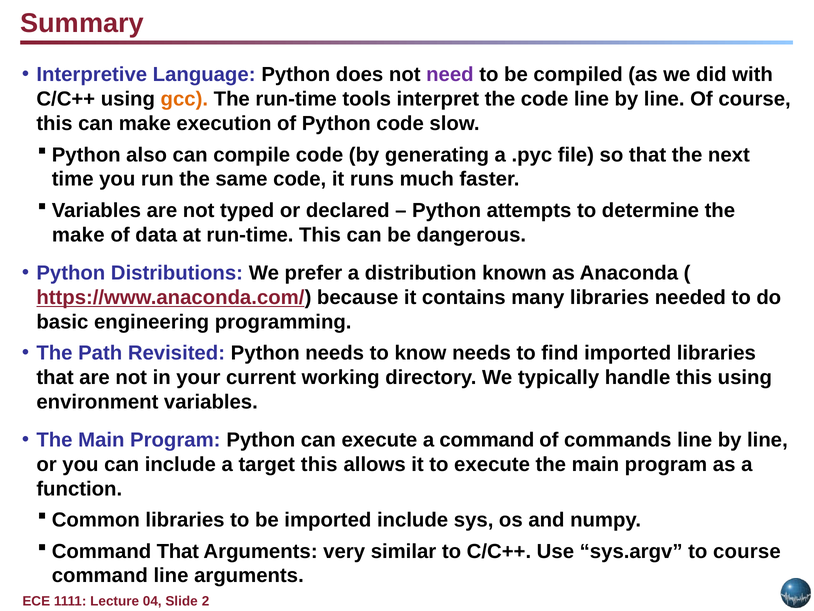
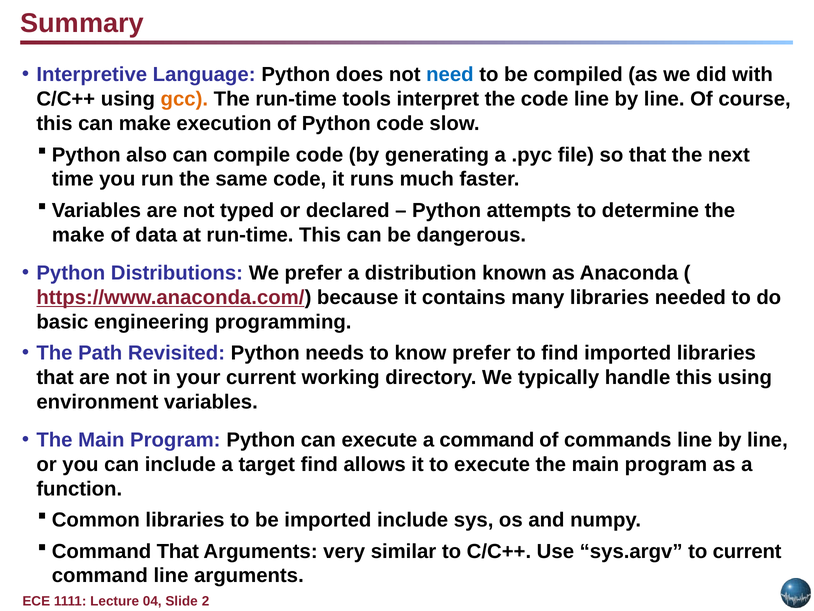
need colour: purple -> blue
know needs: needs -> prefer
target this: this -> find
to course: course -> current
